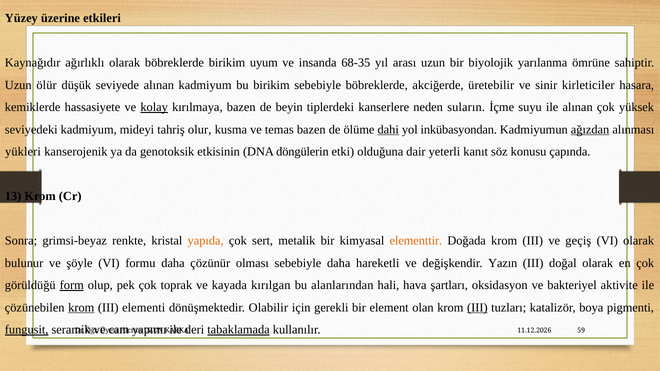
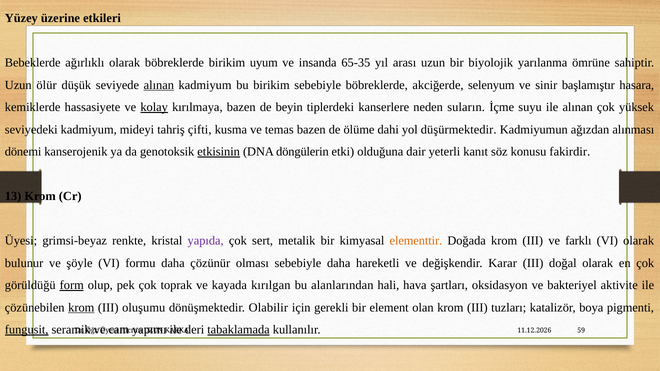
Kaynağıdır: Kaynağıdır -> Bebeklerde
68-35: 68-35 -> 65-35
alınan at (159, 85) underline: none -> present
üretebilir: üretebilir -> selenyum
kirleticiler: kirleticiler -> başlamıştır
olur: olur -> çifti
dahi underline: present -> none
inkübasyondan: inkübasyondan -> düşürmektedir
ağızdan underline: present -> none
yükleri: yükleri -> dönemi
etkisinin underline: none -> present
çapında: çapında -> fakirdir
Sonra at (21, 241): Sonra -> Üyesi
yapıda colour: orange -> purple
geçiş: geçiş -> farklı
Yazın: Yazın -> Karar
elementi: elementi -> oluşumu
III at (477, 308) underline: present -> none
